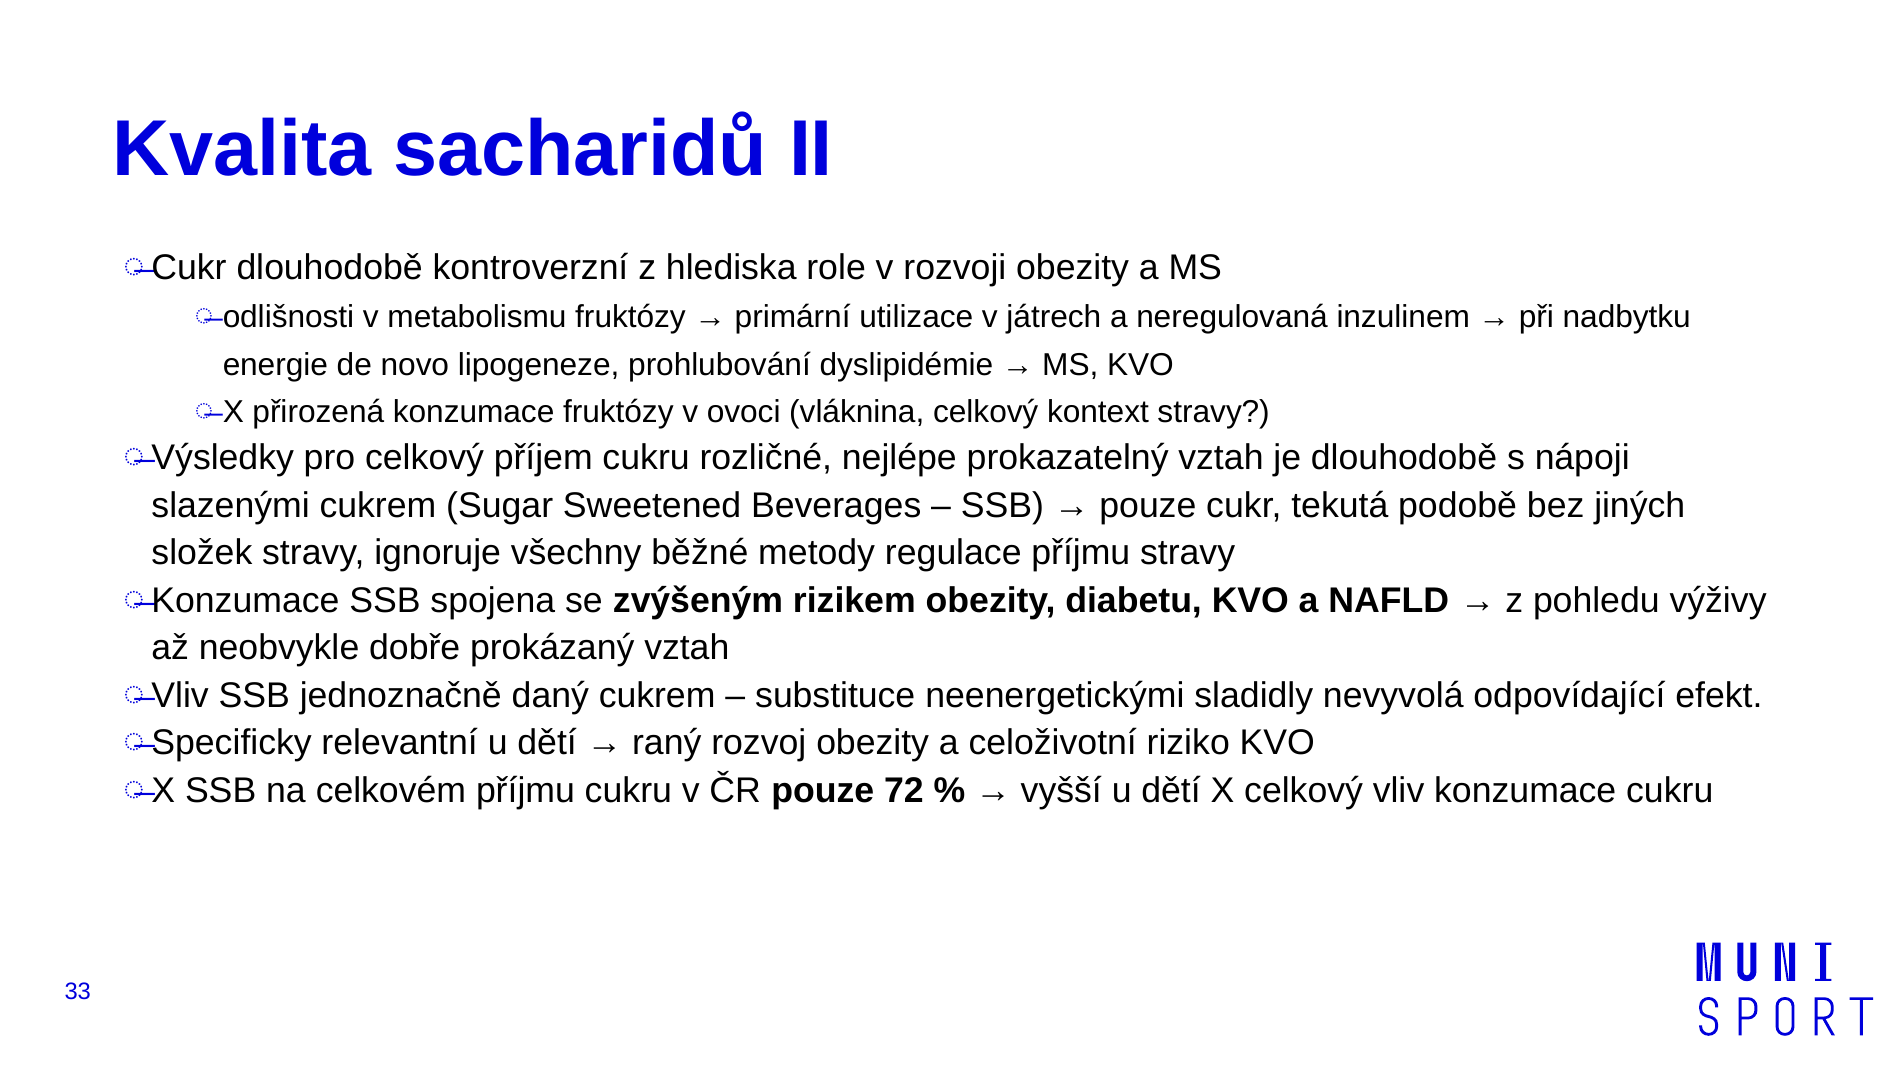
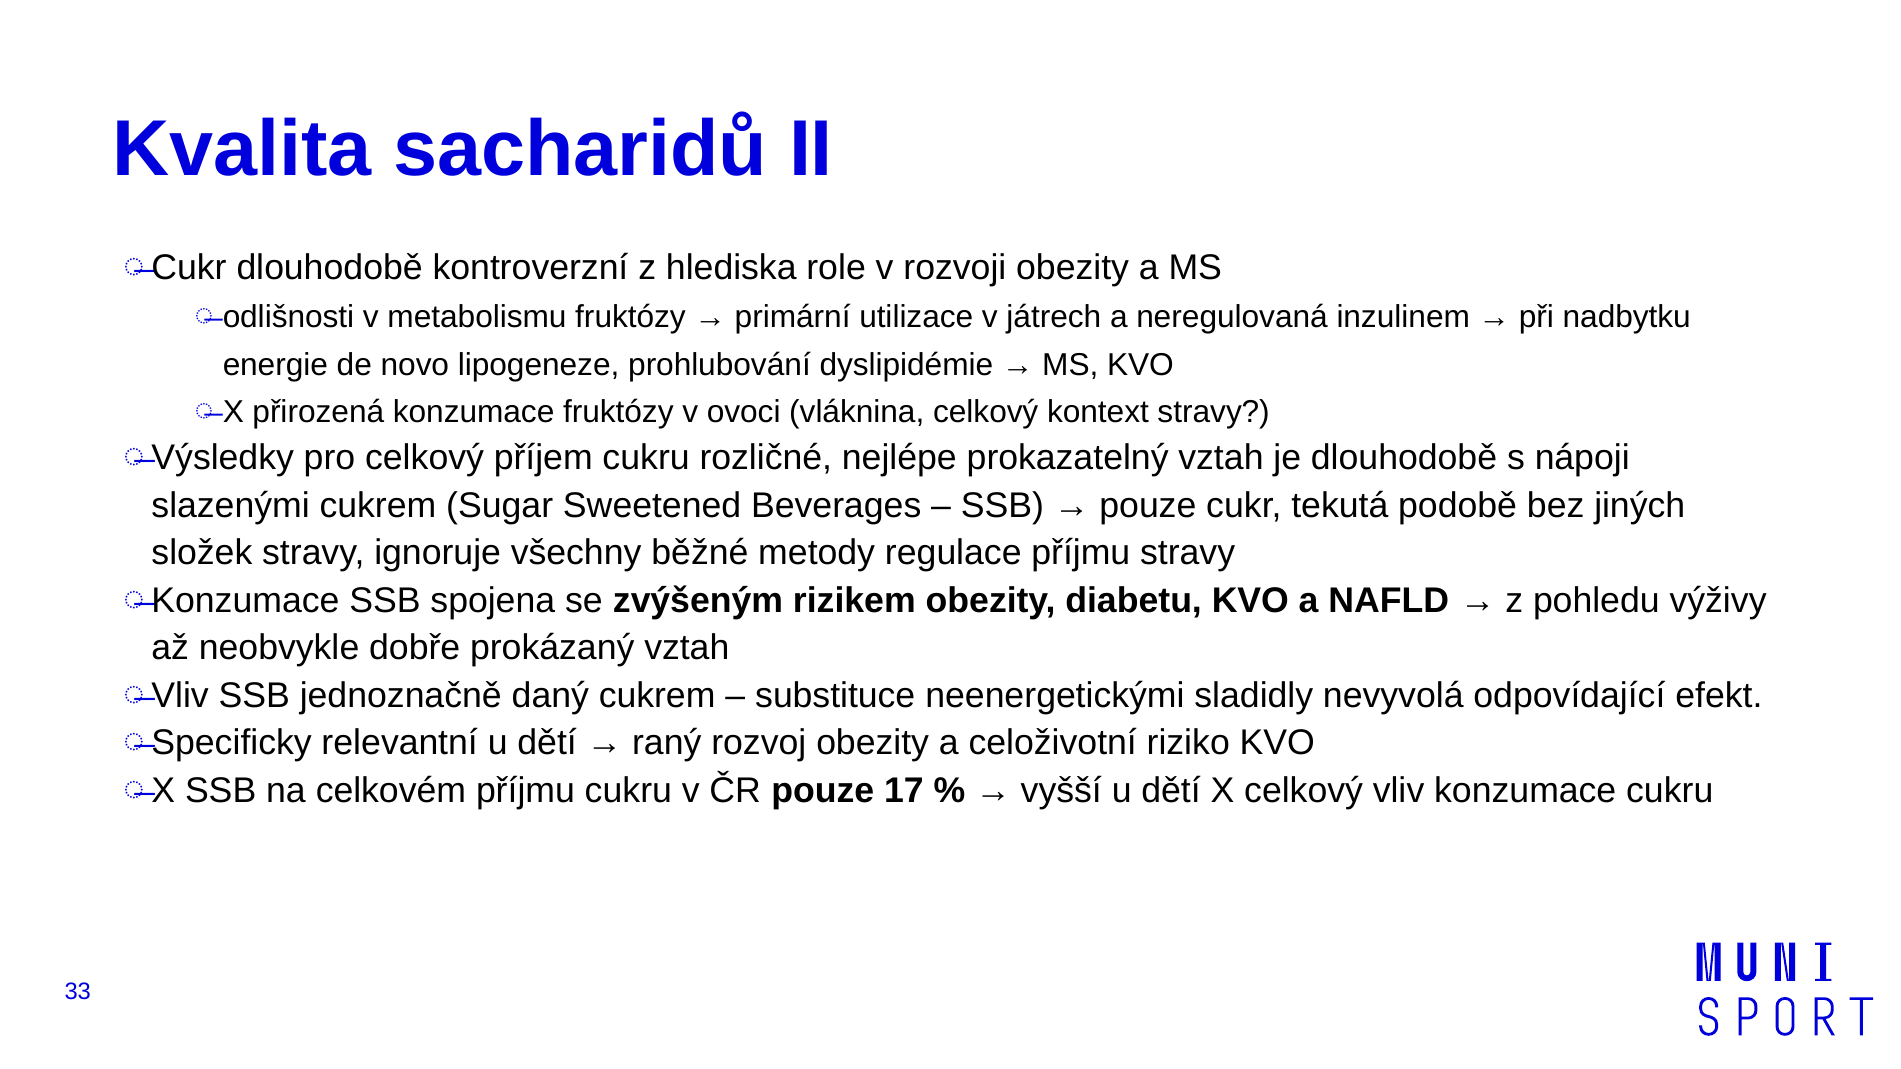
72: 72 -> 17
